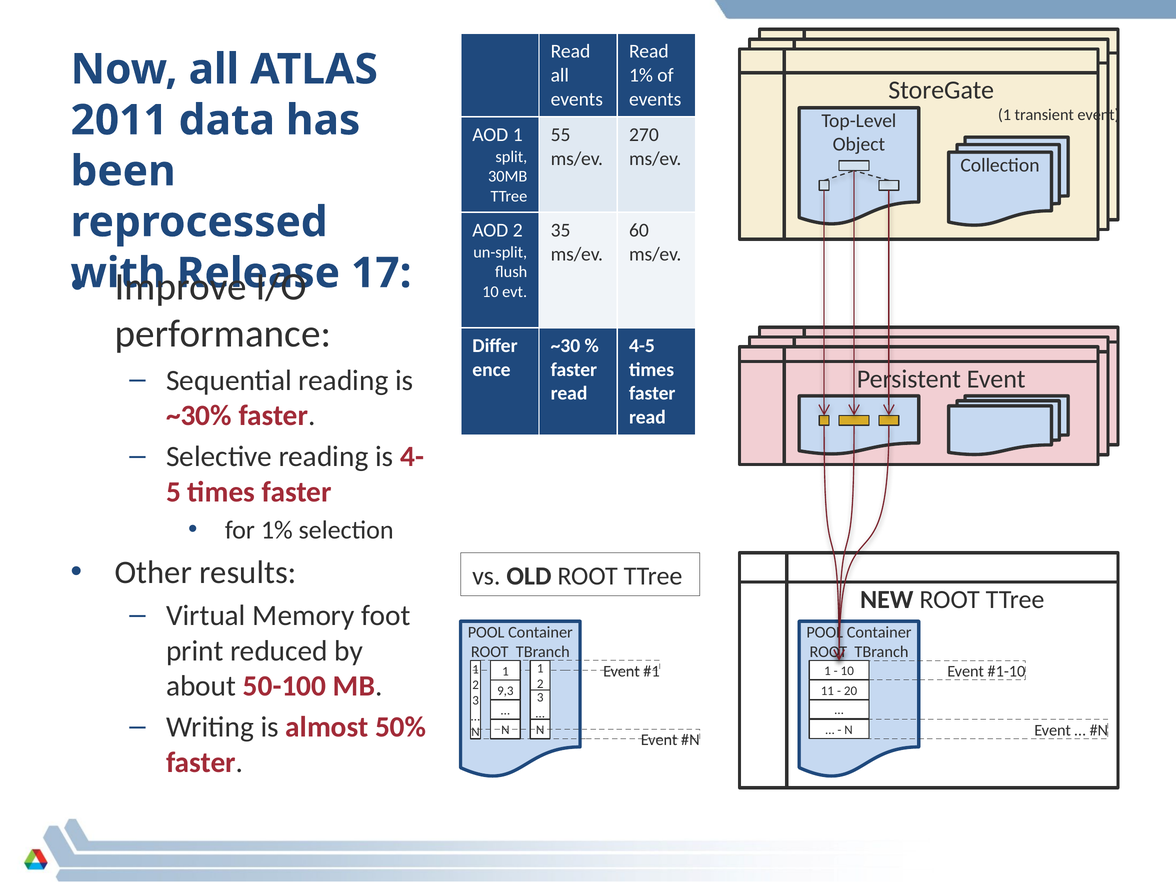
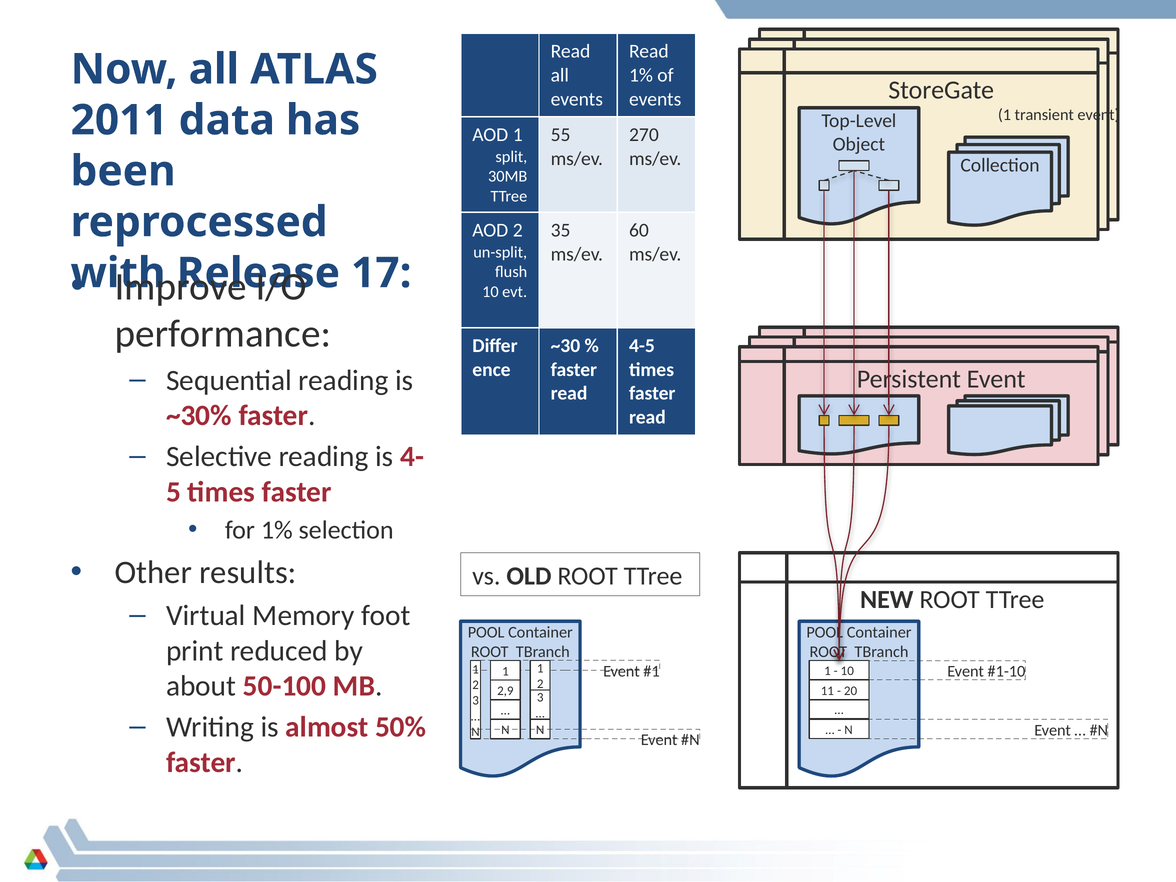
9,3: 9,3 -> 2,9
